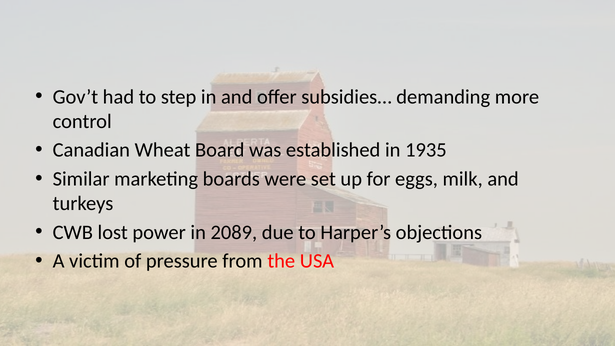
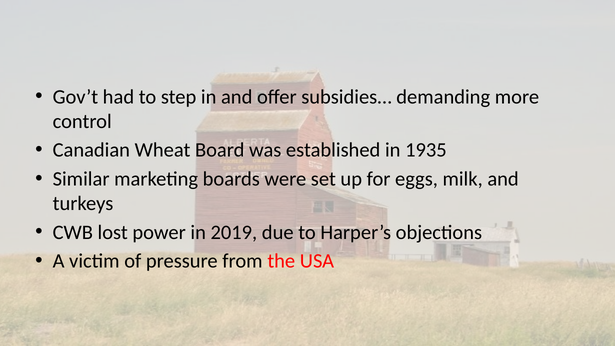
2089: 2089 -> 2019
